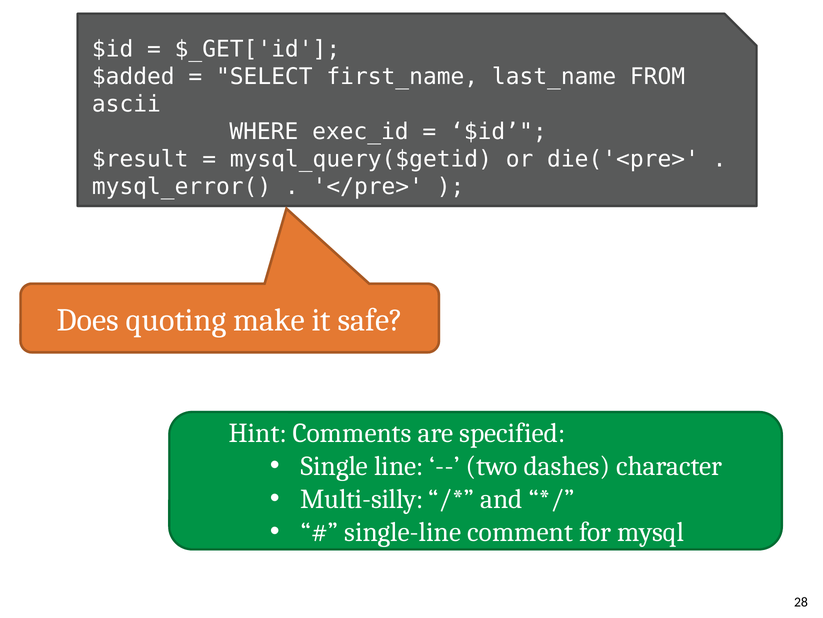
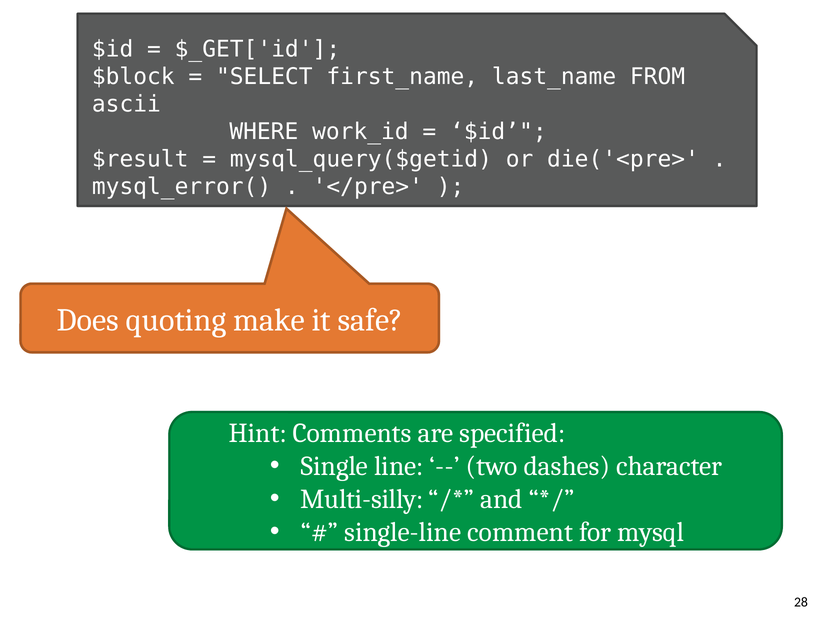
$added: $added -> $block
exec_id: exec_id -> work_id
